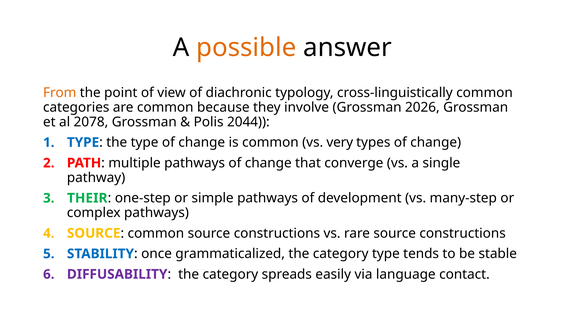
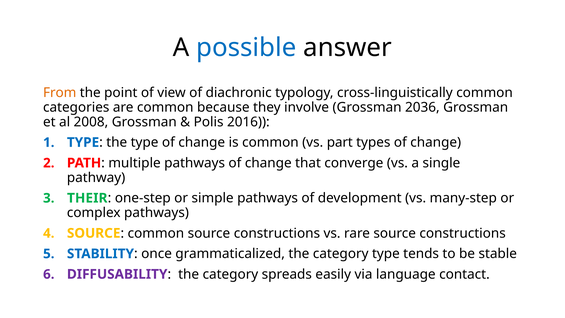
possible colour: orange -> blue
2026: 2026 -> 2036
2078: 2078 -> 2008
2044: 2044 -> 2016
very: very -> part
